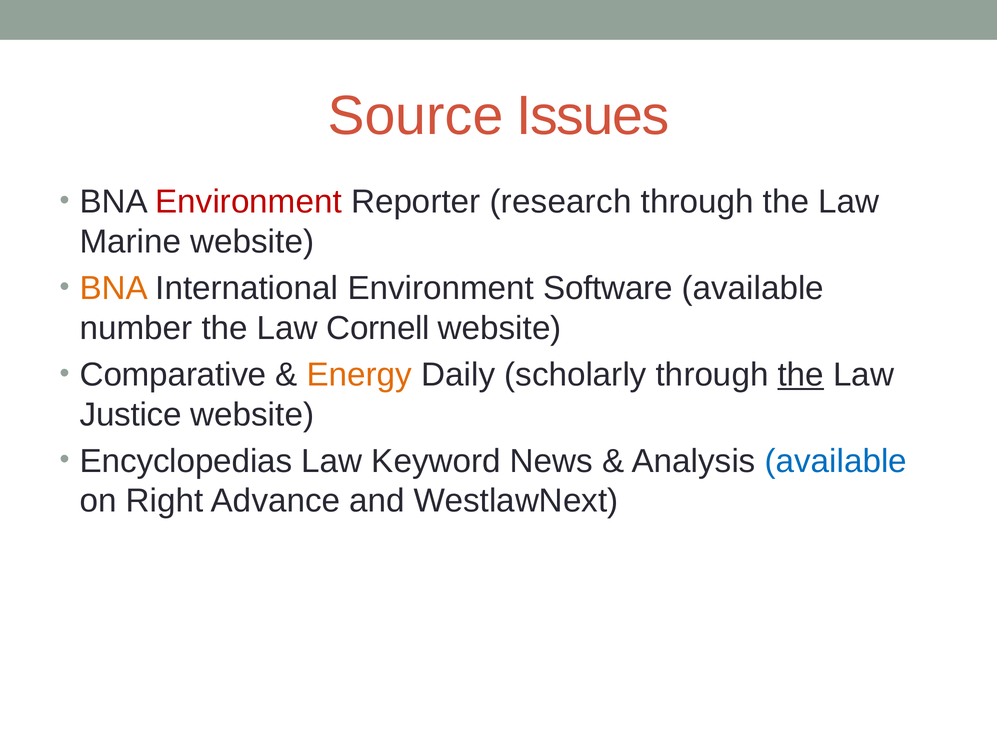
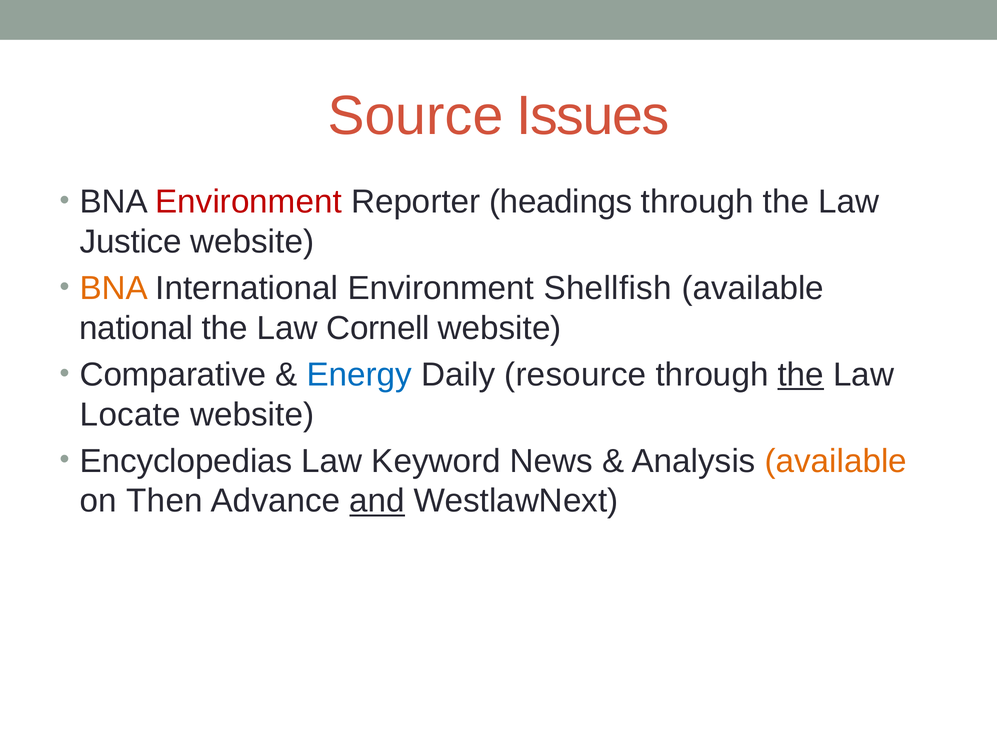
research: research -> headings
Marine: Marine -> Justice
Software: Software -> Shellfish
number: number -> national
Energy colour: orange -> blue
scholarly: scholarly -> resource
Justice: Justice -> Locate
available at (836, 461) colour: blue -> orange
Right: Right -> Then
and underline: none -> present
